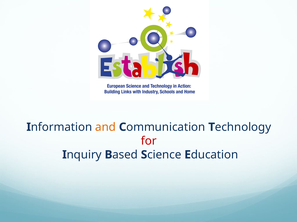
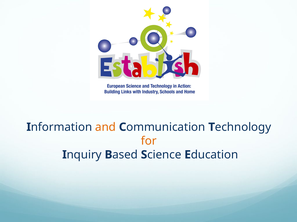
for colour: red -> orange
